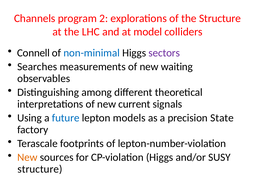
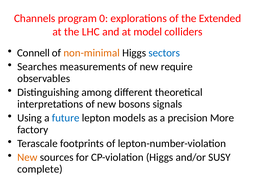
2: 2 -> 0
the Structure: Structure -> Extended
non-minimal colour: blue -> orange
sectors colour: purple -> blue
waiting: waiting -> require
current: current -> bosons
State: State -> More
structure at (40, 169): structure -> complete
